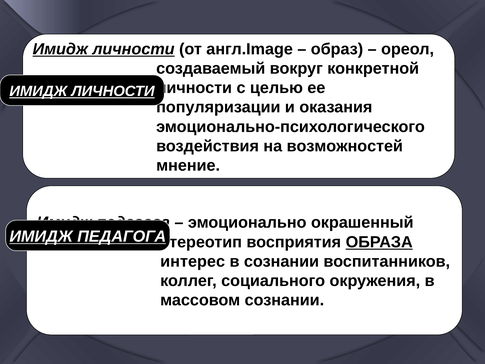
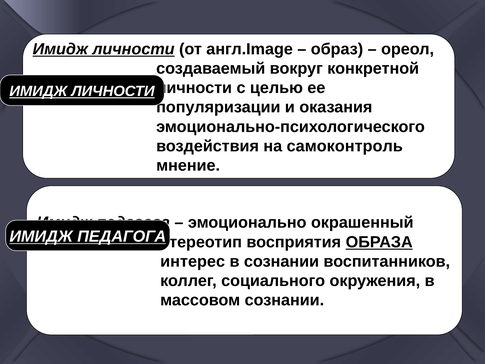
возможностей: возможностей -> самоконтроль
